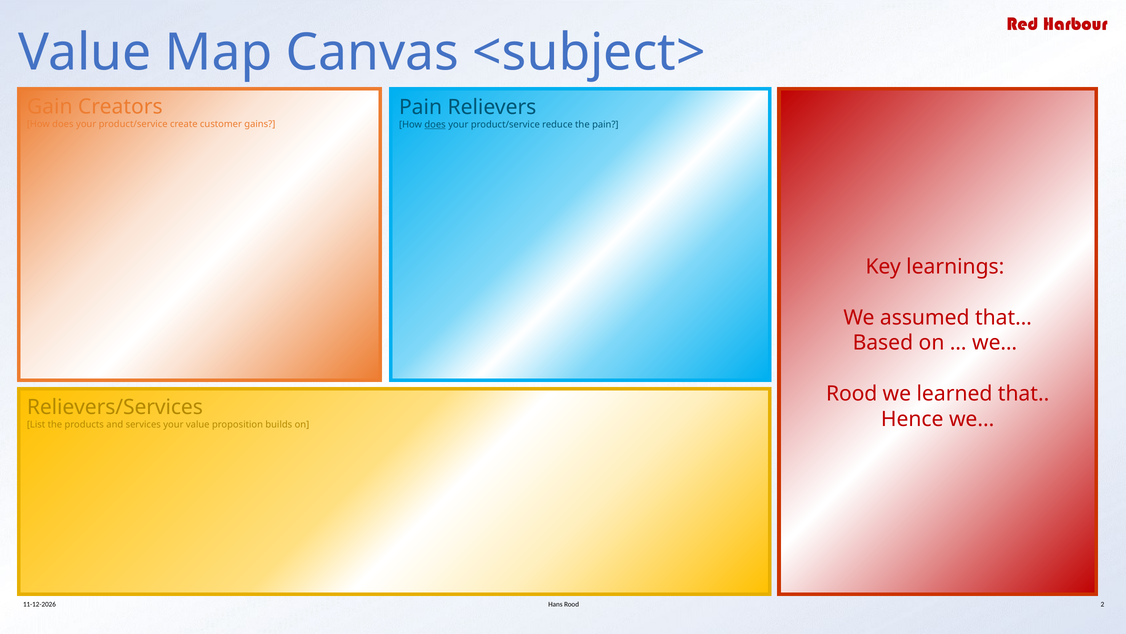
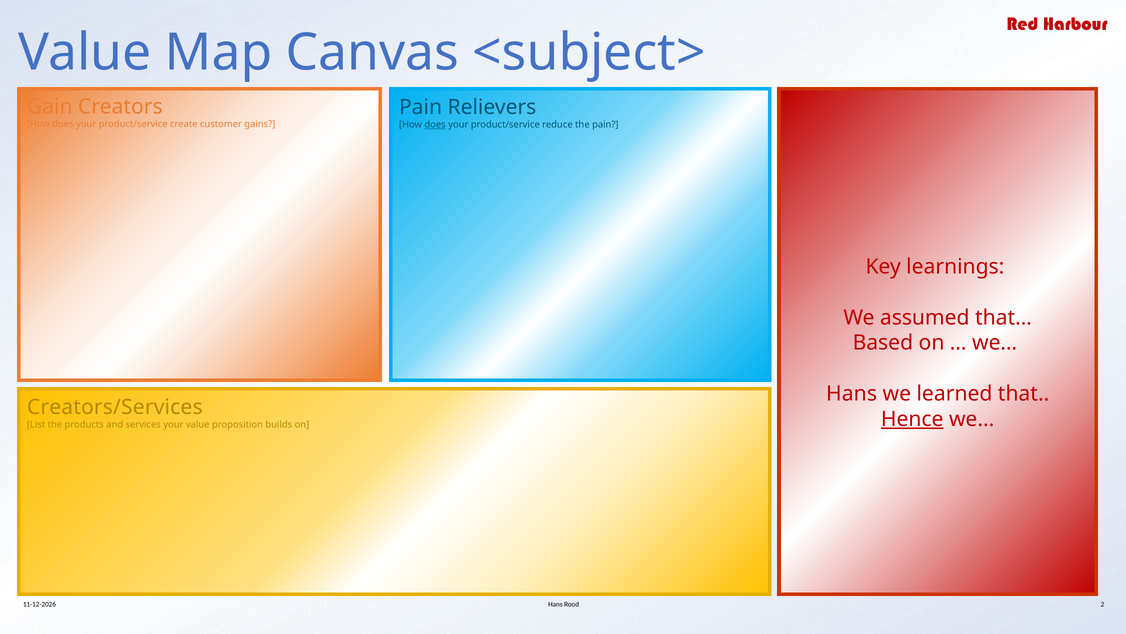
Rood at (852, 393): Rood -> Hans
Relievers/Services: Relievers/Services -> Creators/Services
Hence underline: none -> present
